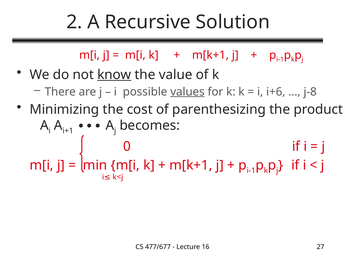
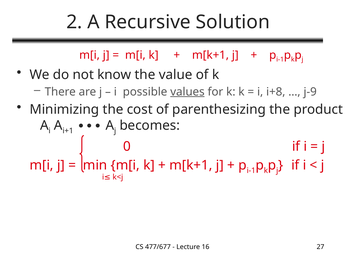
know underline: present -> none
i+6: i+6 -> i+8
j-8: j-8 -> j-9
